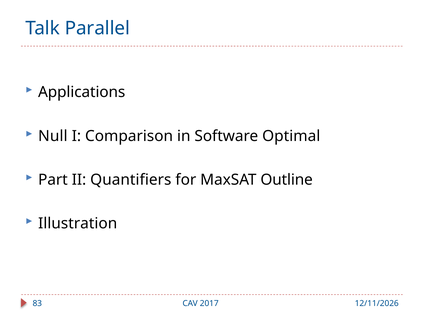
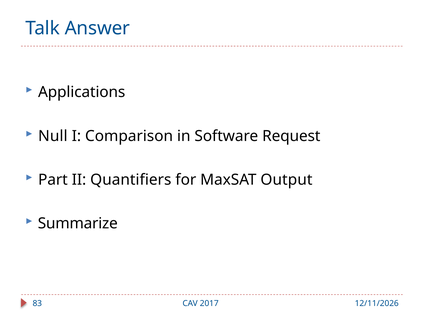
Parallel: Parallel -> Answer
Optimal: Optimal -> Request
Outline: Outline -> Output
Illustration: Illustration -> Summarize
